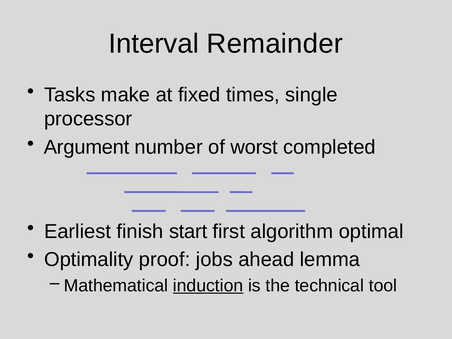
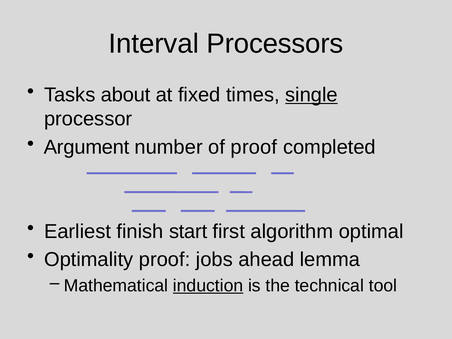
Remainder: Remainder -> Processors
make: make -> about
single underline: none -> present
of worst: worst -> proof
